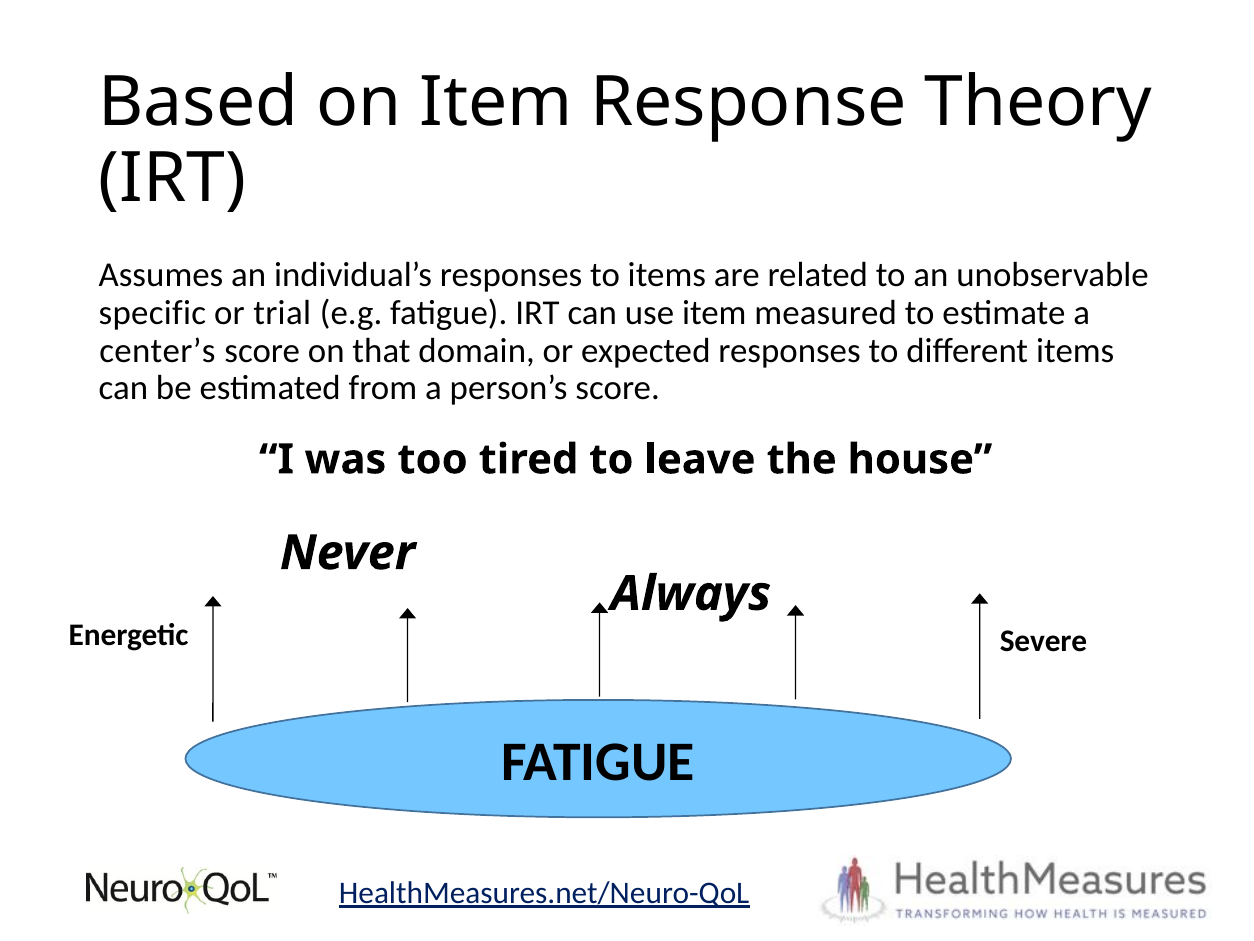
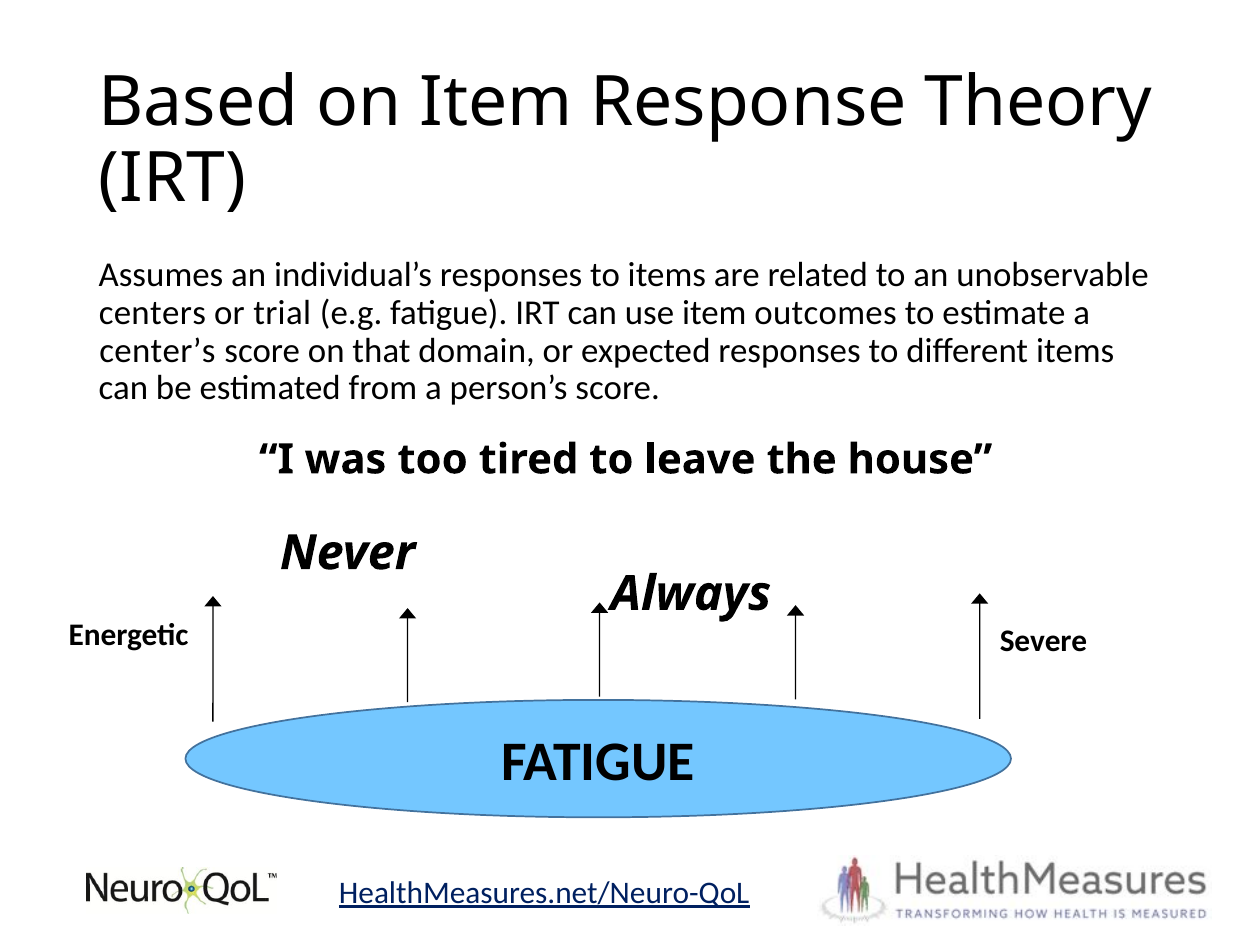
specific: specific -> centers
measured: measured -> outcomes
